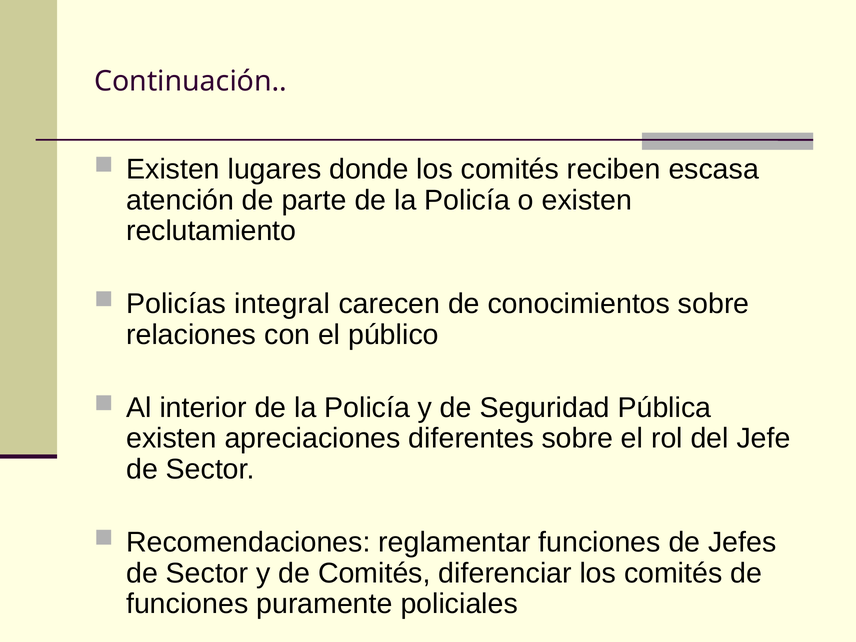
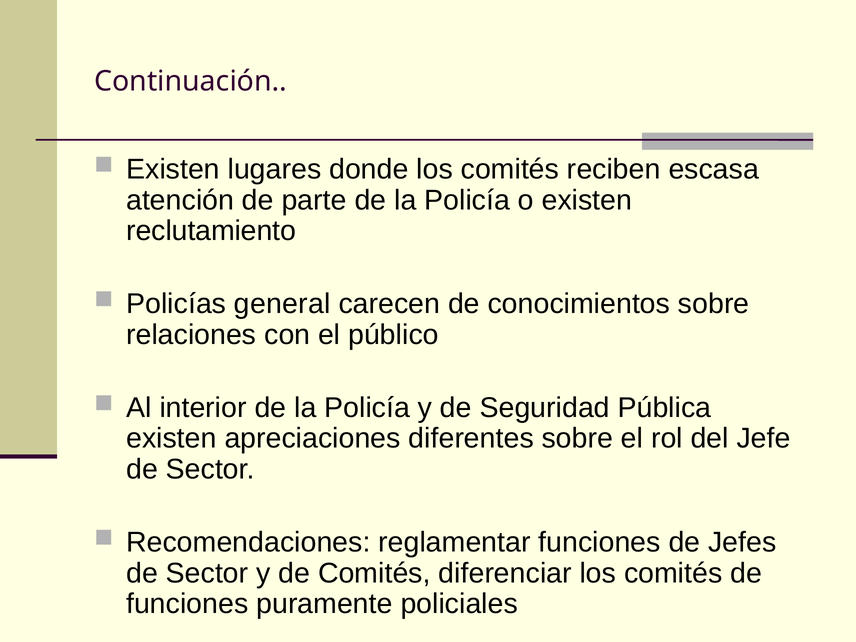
integral: integral -> general
